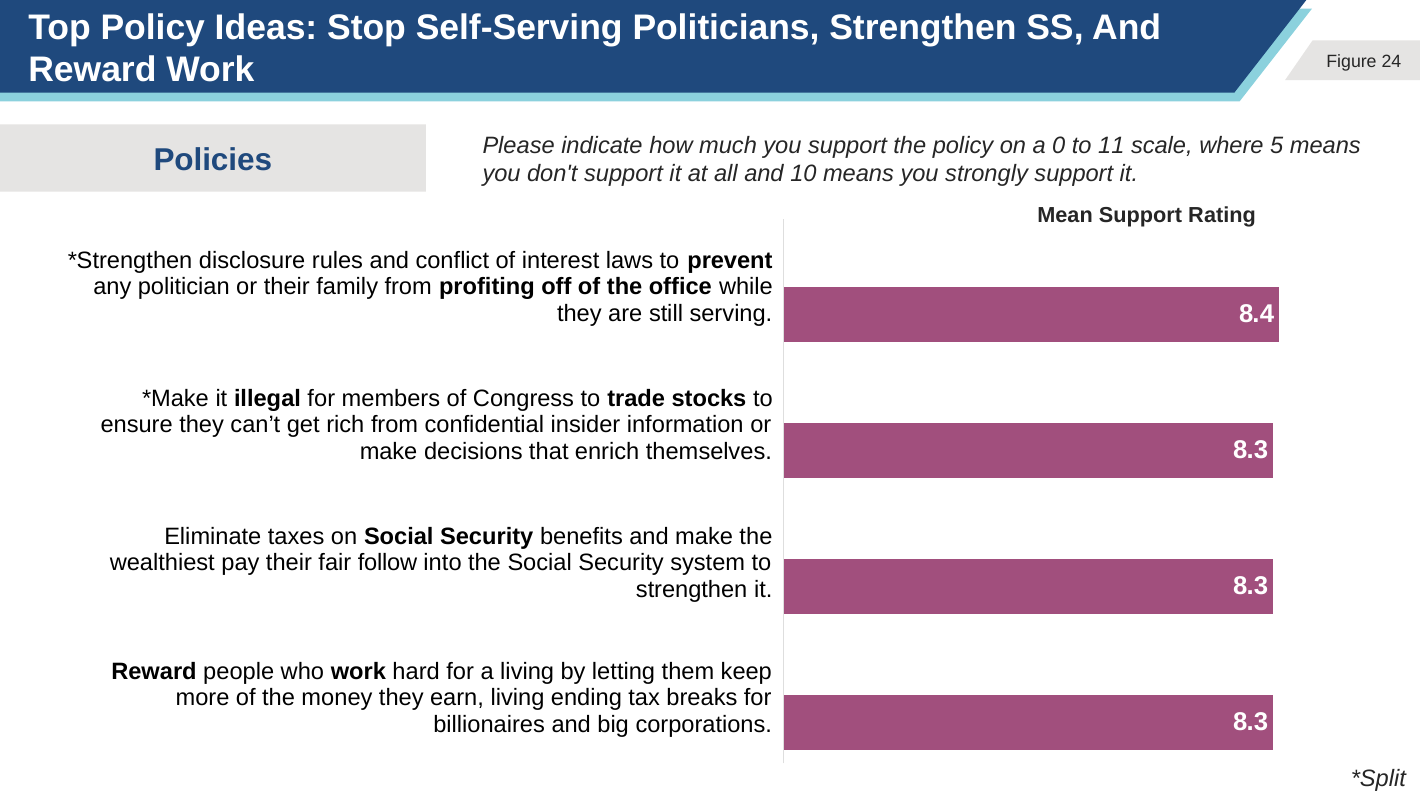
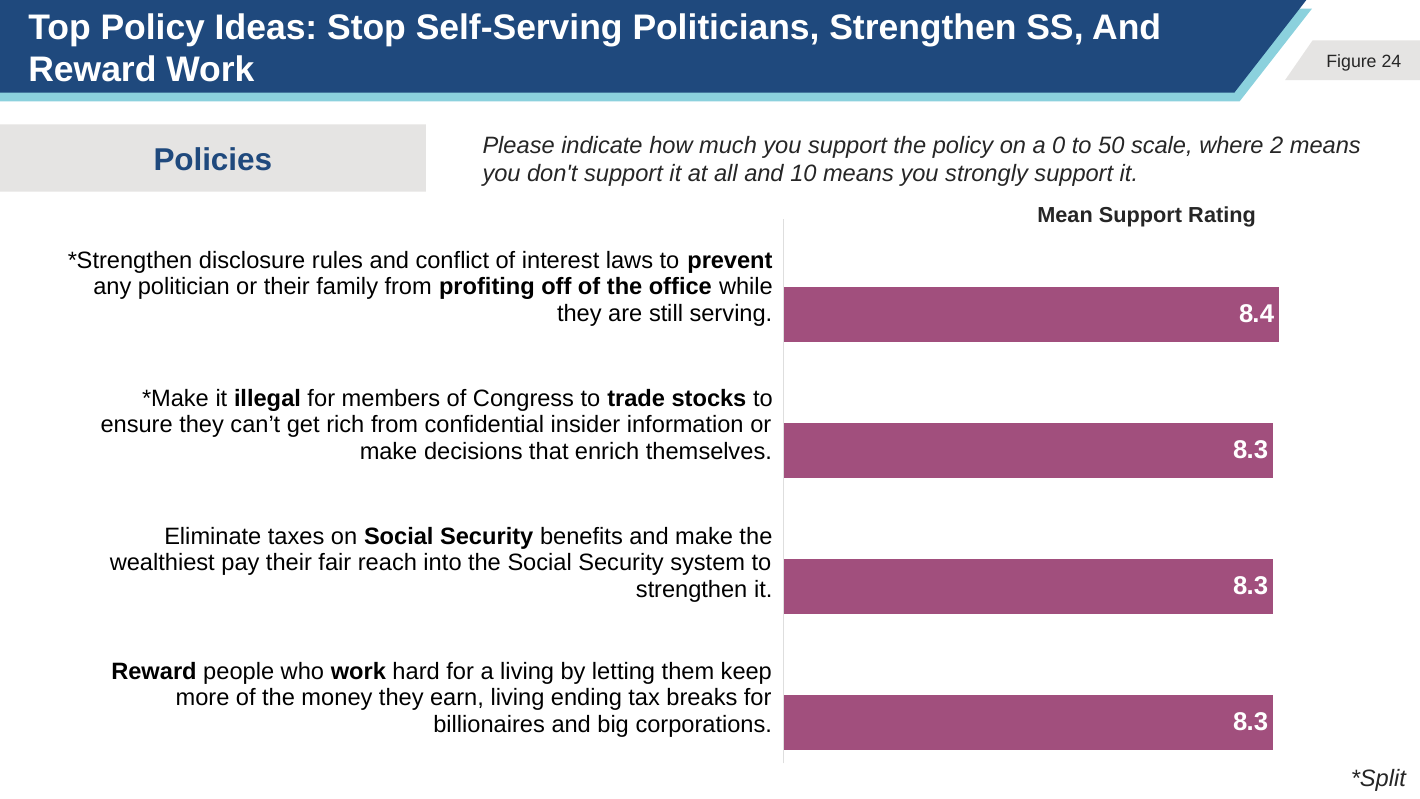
11: 11 -> 50
5: 5 -> 2
follow: follow -> reach
